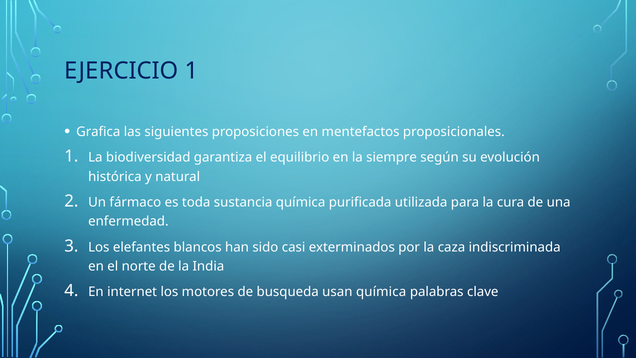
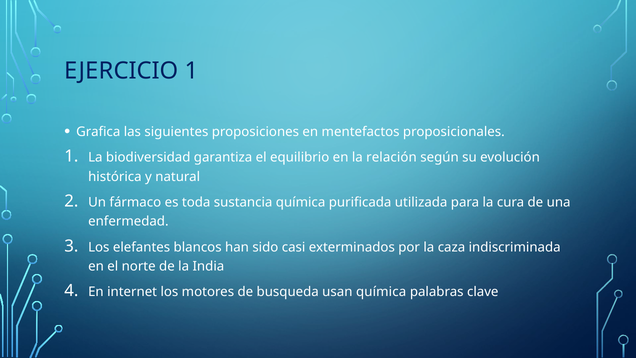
siempre: siempre -> relación
